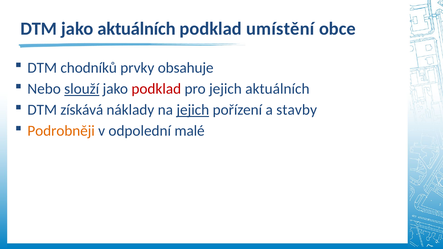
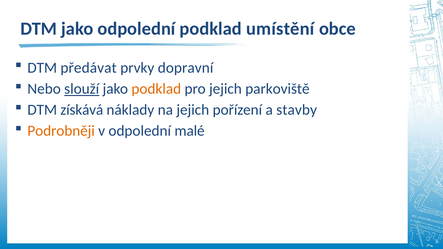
jako aktuálních: aktuálních -> odpolední
chodníků: chodníků -> předávat
obsahuje: obsahuje -> dopravní
podklad at (156, 89) colour: red -> orange
jejich aktuálních: aktuálních -> parkoviště
jejich at (193, 110) underline: present -> none
